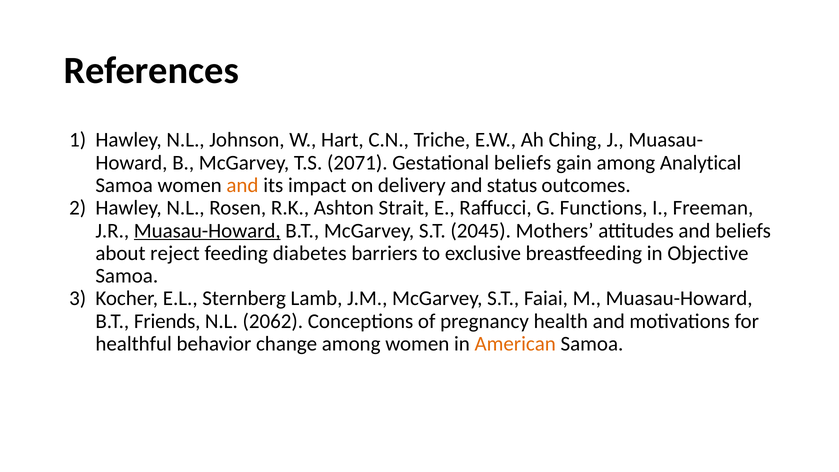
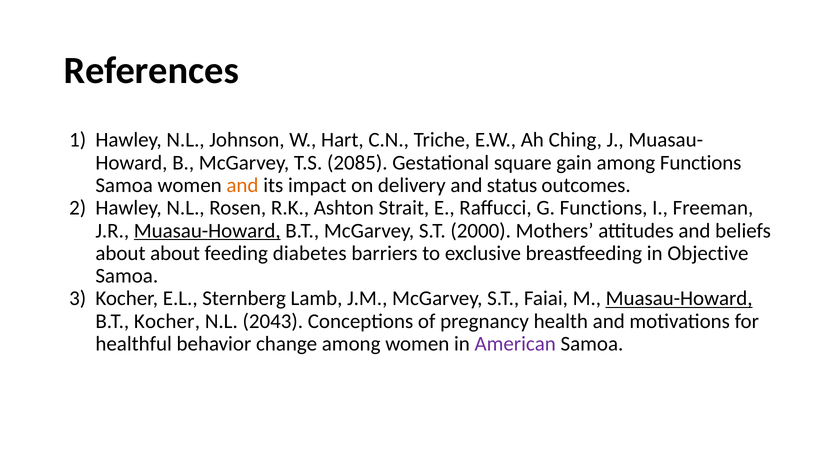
2071: 2071 -> 2085
Gestational beliefs: beliefs -> square
among Analytical: Analytical -> Functions
2045: 2045 -> 2000
about reject: reject -> about
Muasau-Howard at (679, 298) underline: none -> present
B.T Friends: Friends -> Kocher
2062: 2062 -> 2043
American colour: orange -> purple
